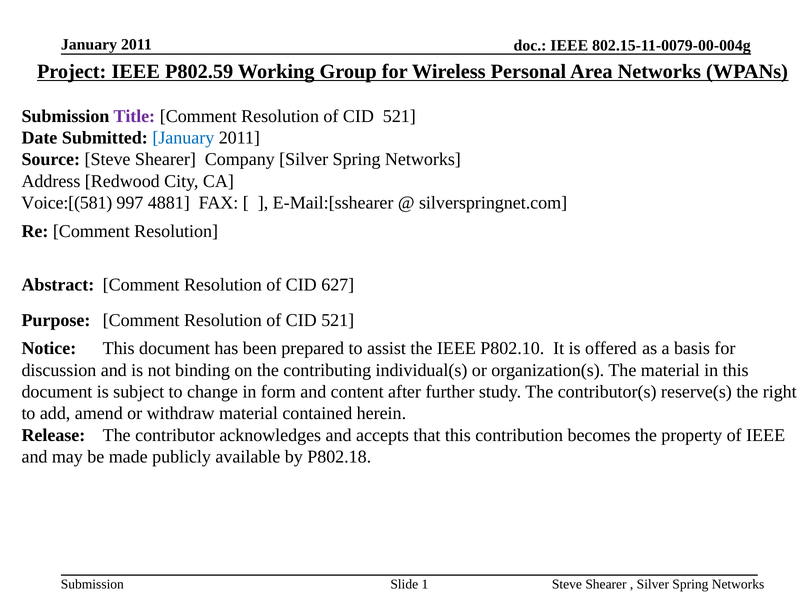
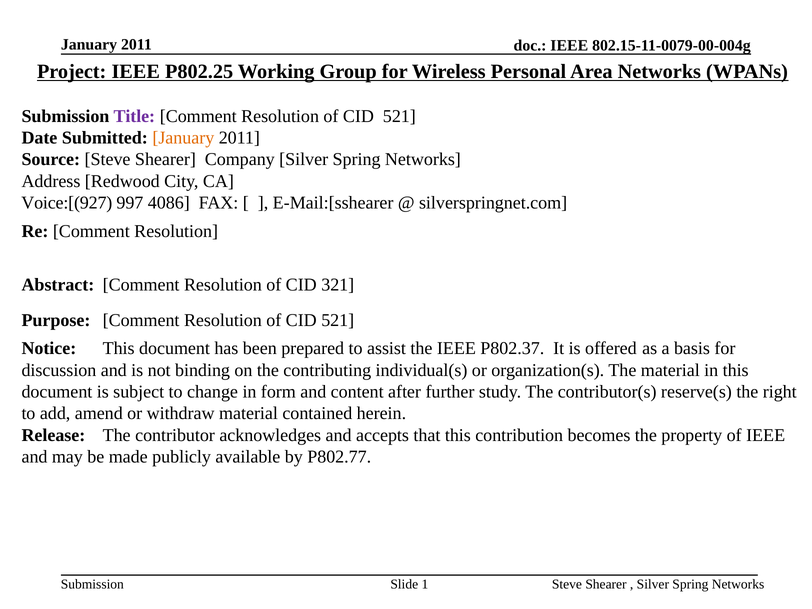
P802.59: P802.59 -> P802.25
January at (183, 138) colour: blue -> orange
Voice:[(581: Voice:[(581 -> Voice:[(927
4881: 4881 -> 4086
627: 627 -> 321
P802.10: P802.10 -> P802.37
P802.18: P802.18 -> P802.77
